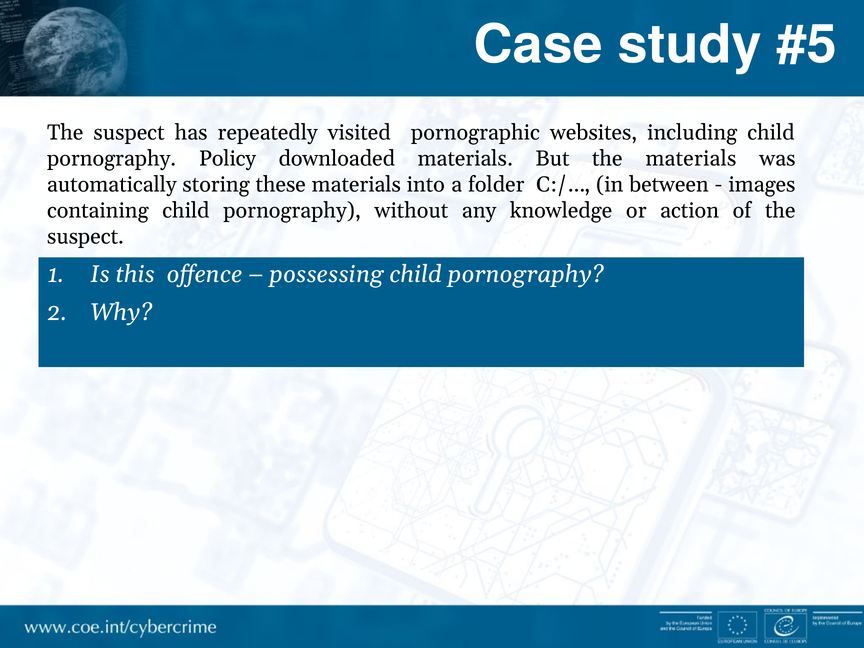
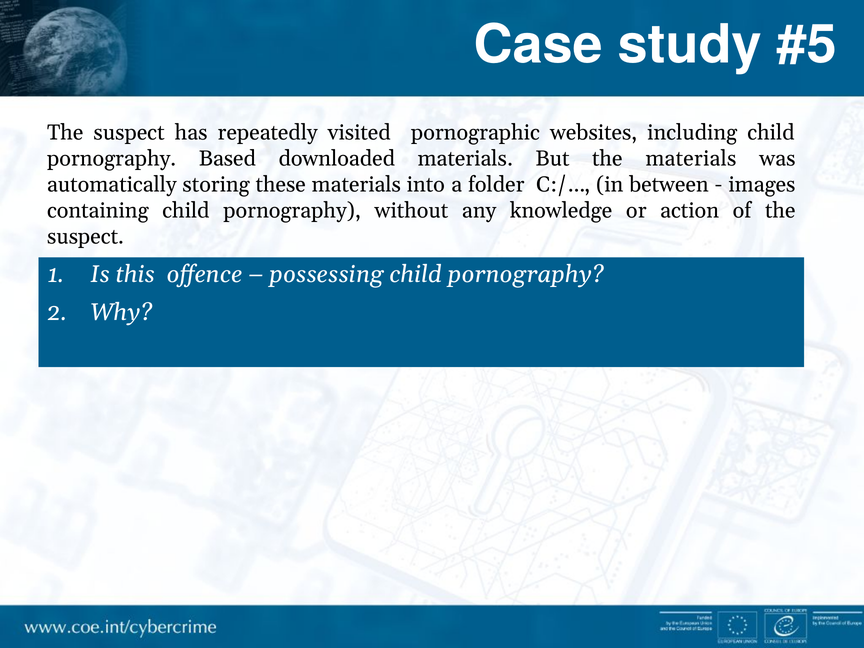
Policy: Policy -> Based
